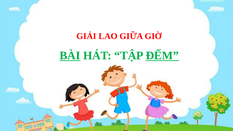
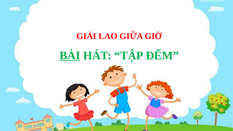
ĐẾM underline: present -> none
